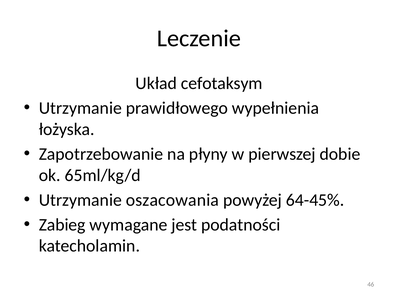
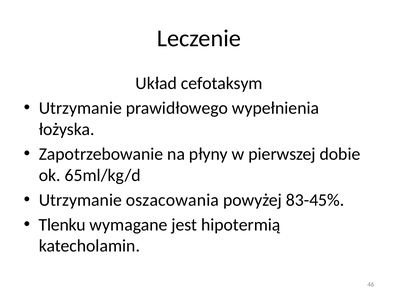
64-45%: 64-45% -> 83-45%
Zabieg: Zabieg -> Tlenku
podatności: podatności -> hipotermią
